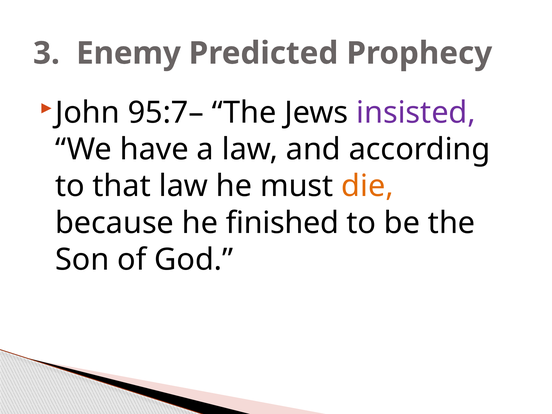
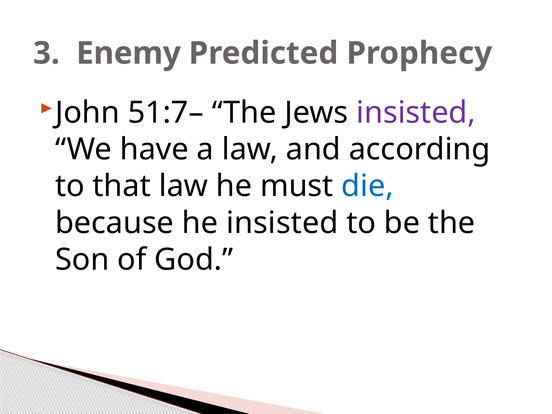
95:7–: 95:7– -> 51:7–
die colour: orange -> blue
he finished: finished -> insisted
